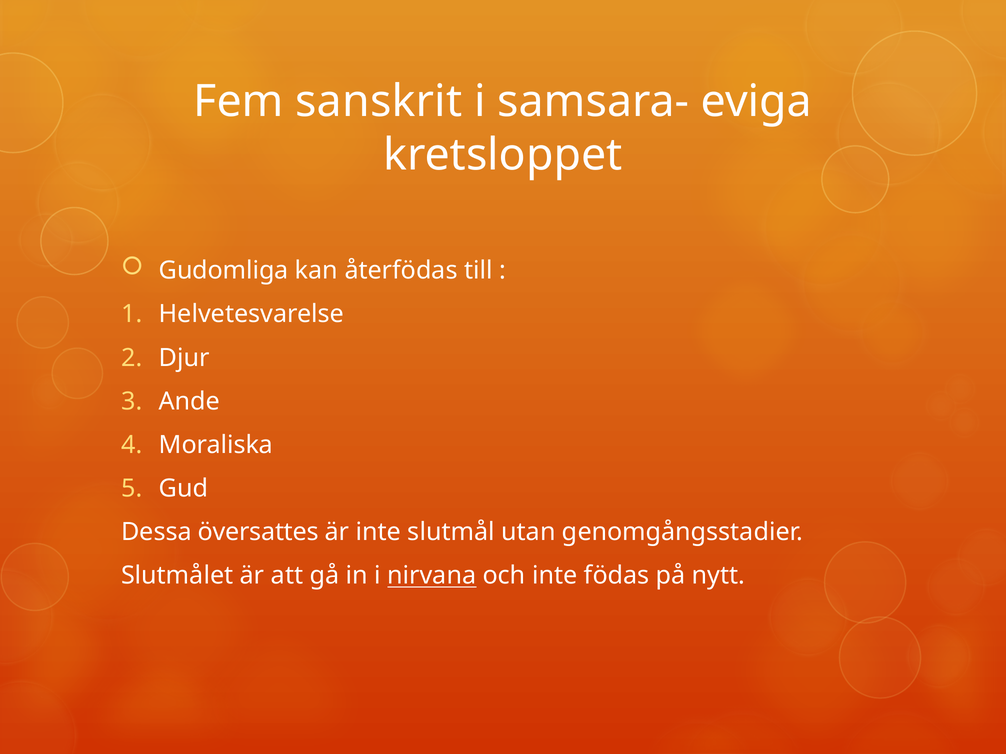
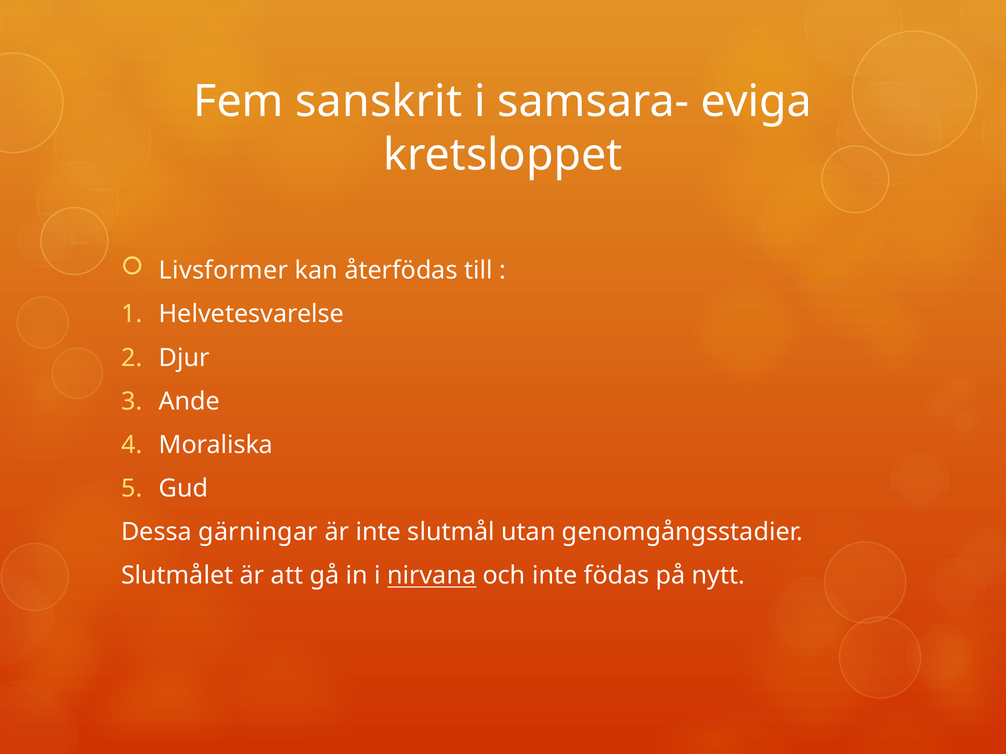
Gudomliga: Gudomliga -> Livsformer
översattes: översattes -> gärningar
